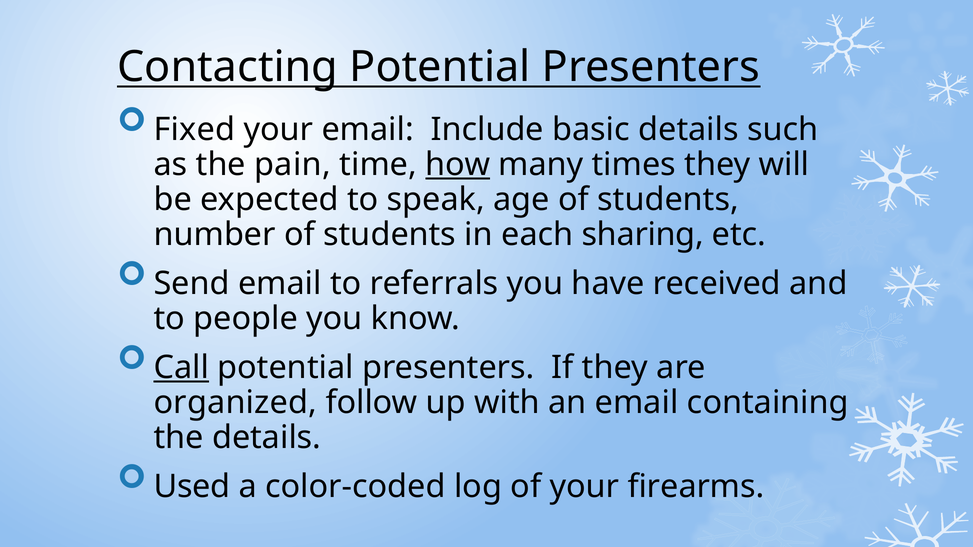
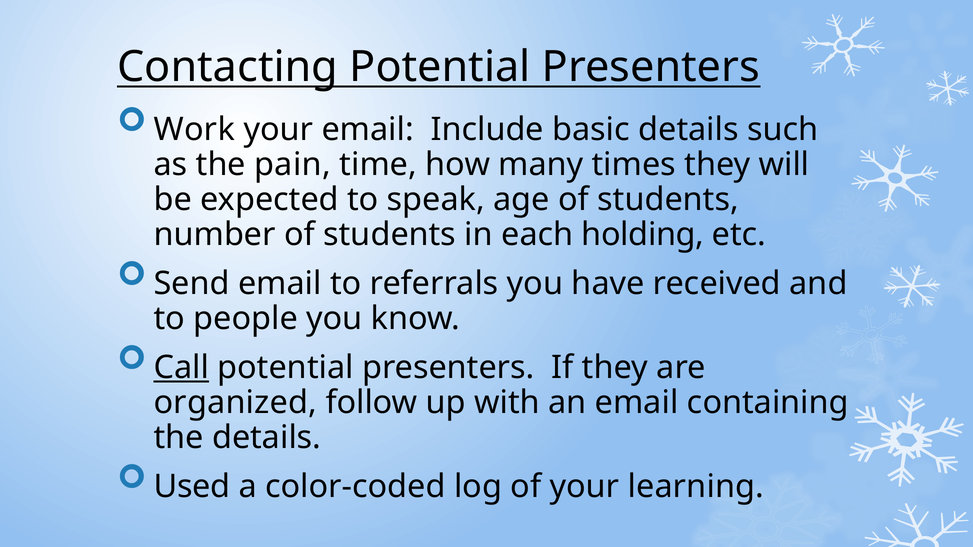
Fixed: Fixed -> Work
how underline: present -> none
sharing: sharing -> holding
firearms: firearms -> learning
